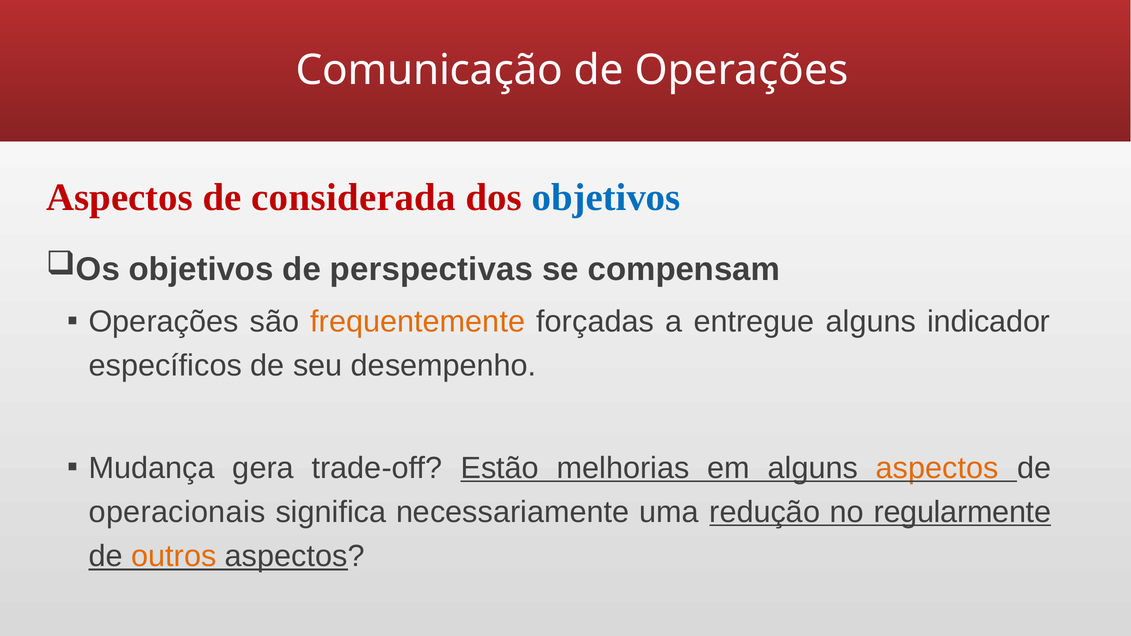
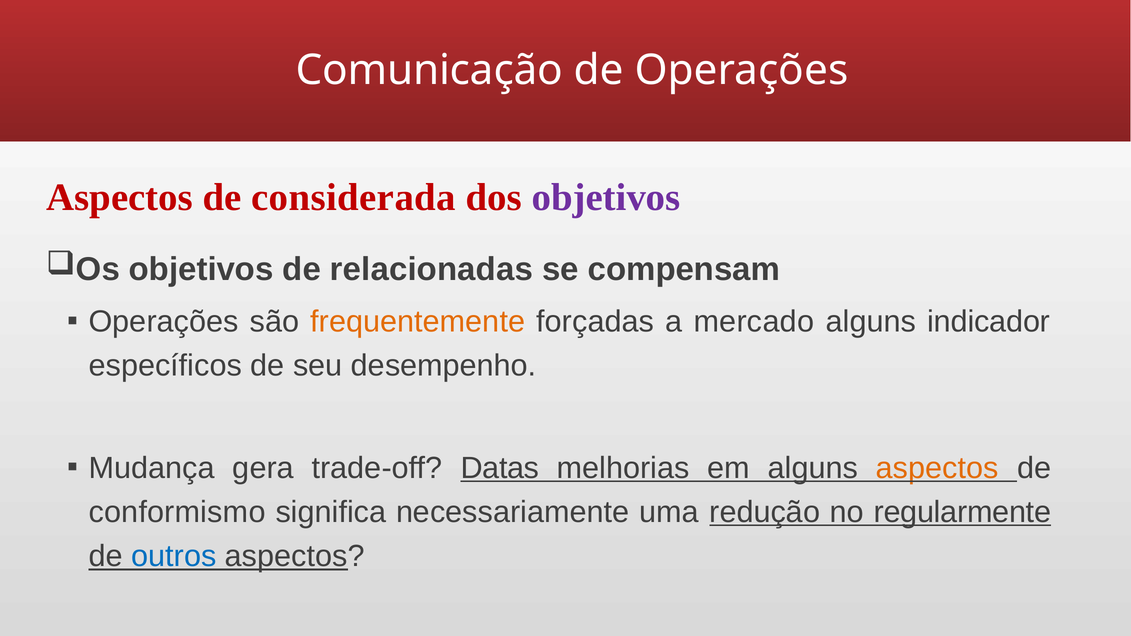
objetivos at (606, 197) colour: blue -> purple
perspectivas: perspectivas -> relacionadas
entregue: entregue -> mercado
Estão: Estão -> Datas
operacionais: operacionais -> conformismo
outros colour: orange -> blue
